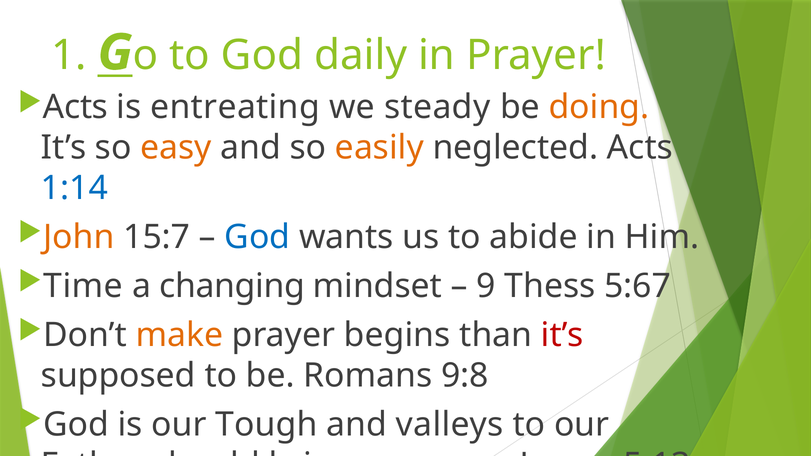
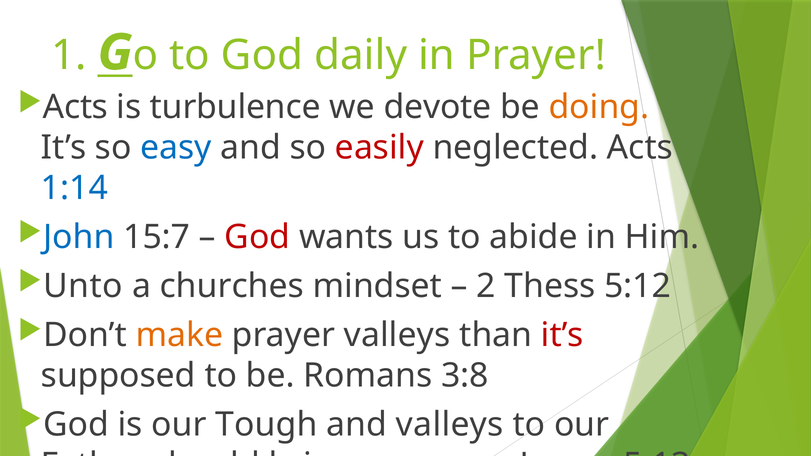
entreating: entreating -> turbulence
steady: steady -> devote
easy colour: orange -> blue
easily colour: orange -> red
John colour: orange -> blue
God at (257, 237) colour: blue -> red
Time: Time -> Unto
changing: changing -> churches
9: 9 -> 2
5:67: 5:67 -> 5:12
prayer begins: begins -> valleys
9:8: 9:8 -> 3:8
